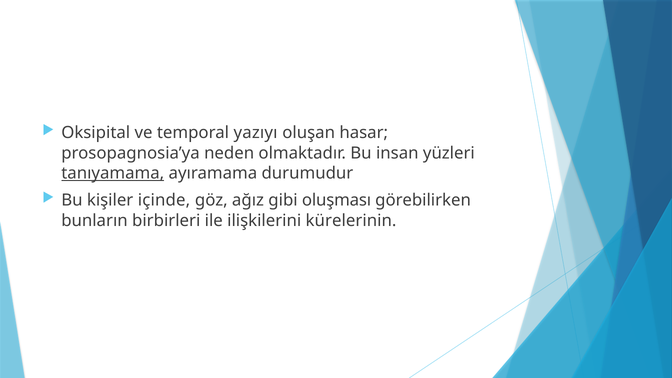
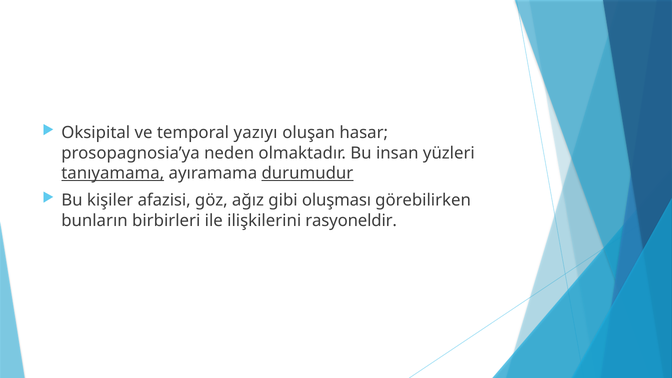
durumudur underline: none -> present
içinde: içinde -> afazisi
kürelerinin: kürelerinin -> rasyoneldir
